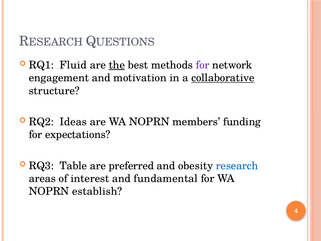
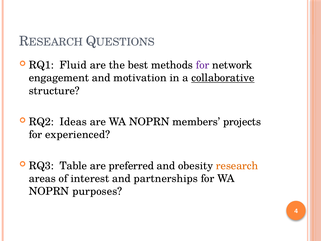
the underline: present -> none
funding: funding -> projects
expectations: expectations -> experienced
research colour: blue -> orange
fundamental: fundamental -> partnerships
establish: establish -> purposes
